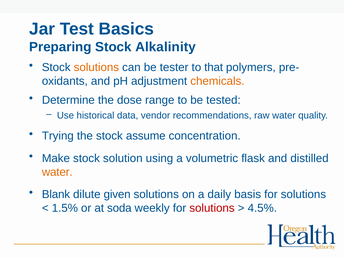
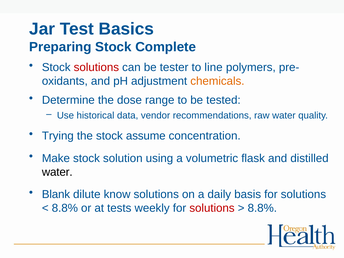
Alkalinity: Alkalinity -> Complete
solutions at (96, 67) colour: orange -> red
that: that -> line
water at (57, 172) colour: orange -> black
given: given -> know
1.5% at (65, 208): 1.5% -> 8.8%
soda: soda -> tests
4.5% at (262, 208): 4.5% -> 8.8%
